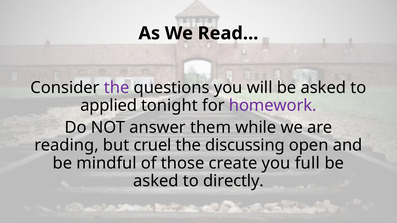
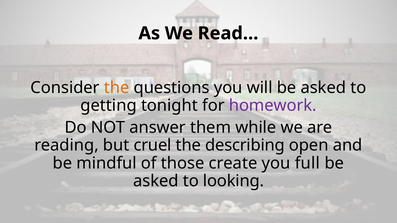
the at (117, 88) colour: purple -> orange
applied: applied -> getting
discussing: discussing -> describing
directly: directly -> looking
